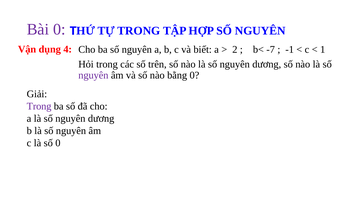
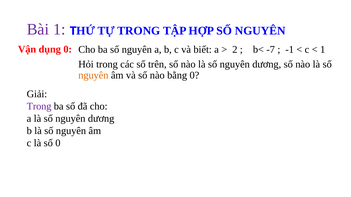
Bài 0: 0 -> 1
dụng 4: 4 -> 0
nguyên at (93, 75) colour: purple -> orange
